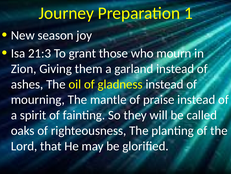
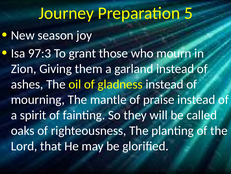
1: 1 -> 5
21:3: 21:3 -> 97:3
